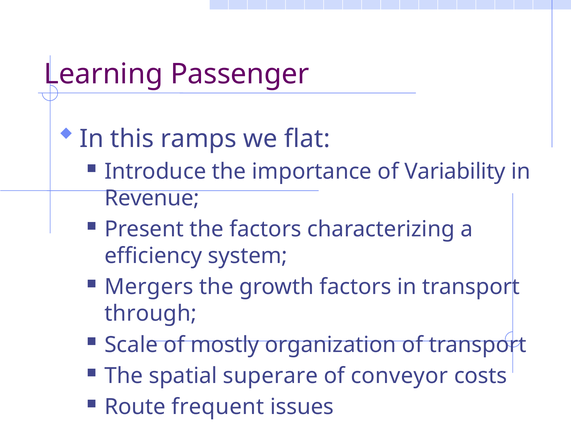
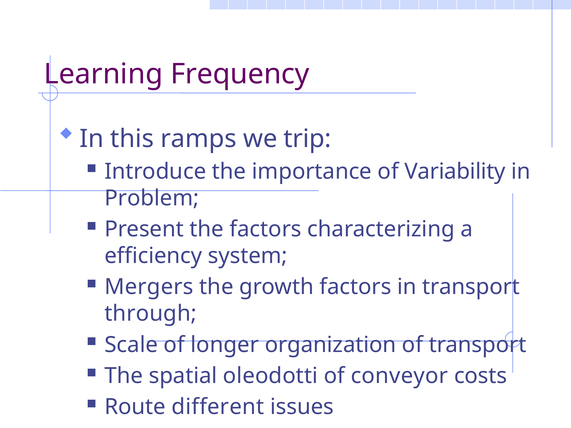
Passenger: Passenger -> Frequency
flat: flat -> trip
Revenue: Revenue -> Problem
mostly: mostly -> longer
superare: superare -> oleodotti
frequent: frequent -> different
